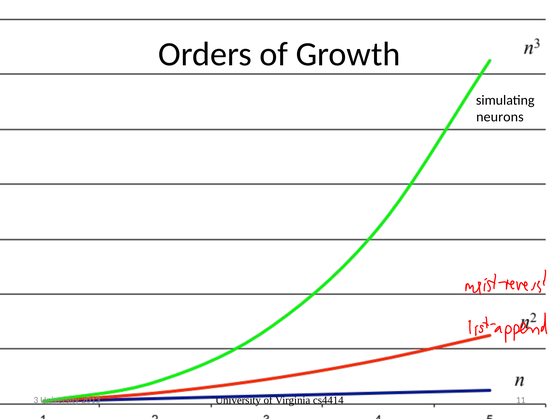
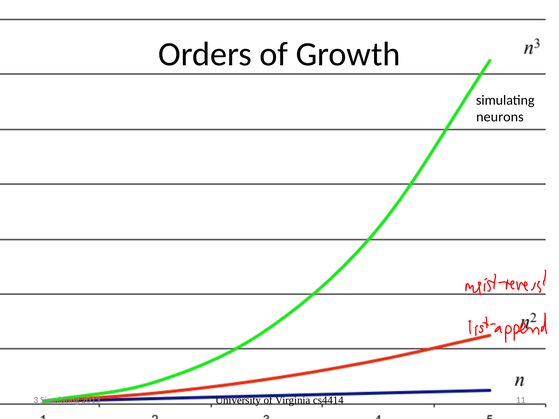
3 University: University -> Simulating
